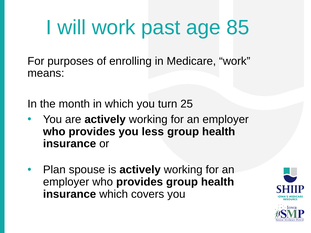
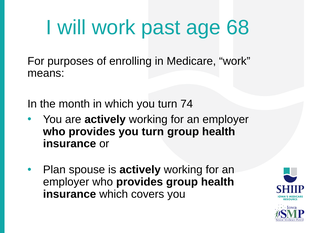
85: 85 -> 68
25: 25 -> 74
provides you less: less -> turn
